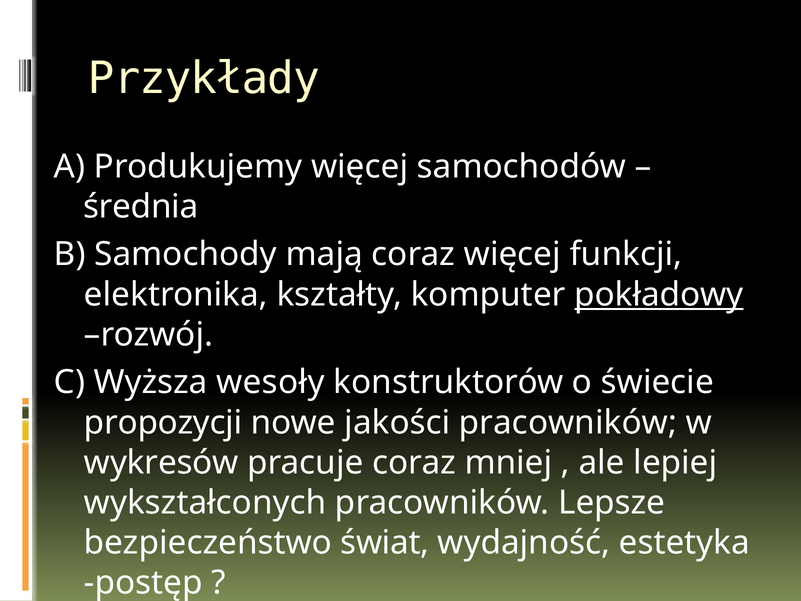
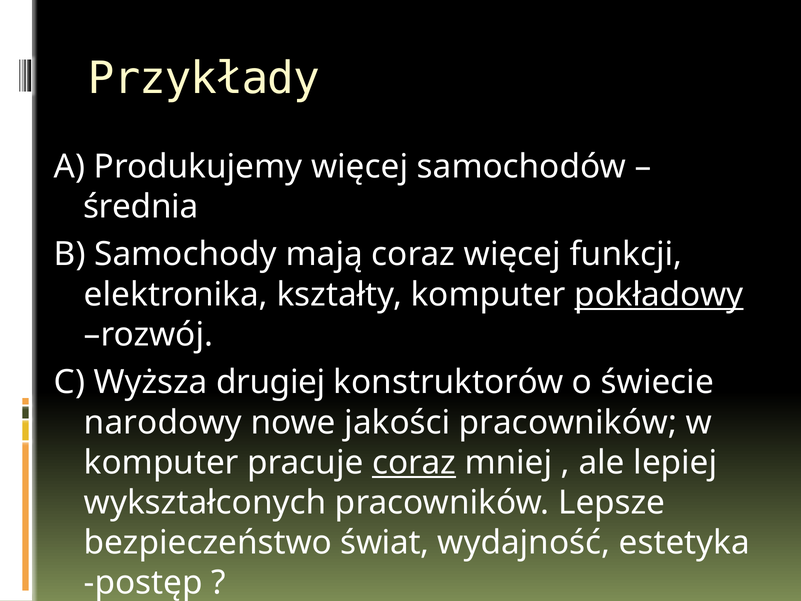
wesoły: wesoły -> drugiej
propozycji: propozycji -> narodowy
wykresów at (161, 462): wykresów -> komputer
coraz at (414, 462) underline: none -> present
